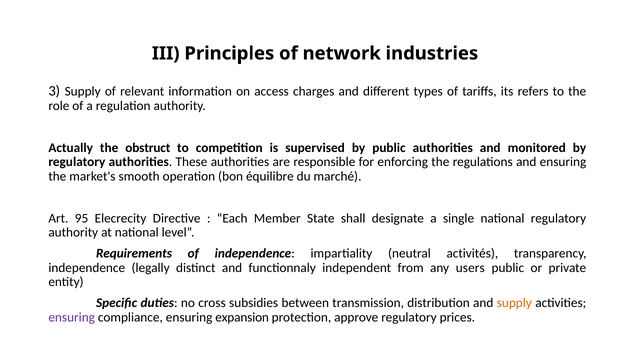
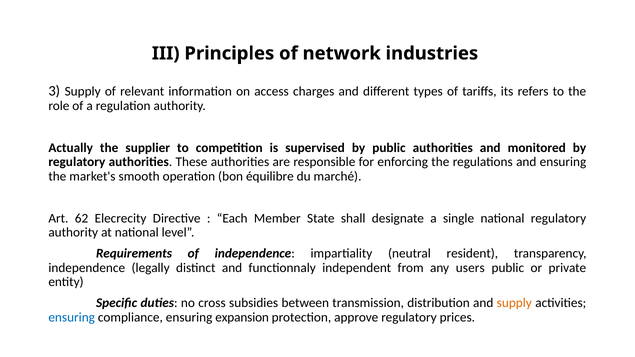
obstruct: obstruct -> supplier
95: 95 -> 62
activités: activités -> resident
ensuring at (72, 317) colour: purple -> blue
